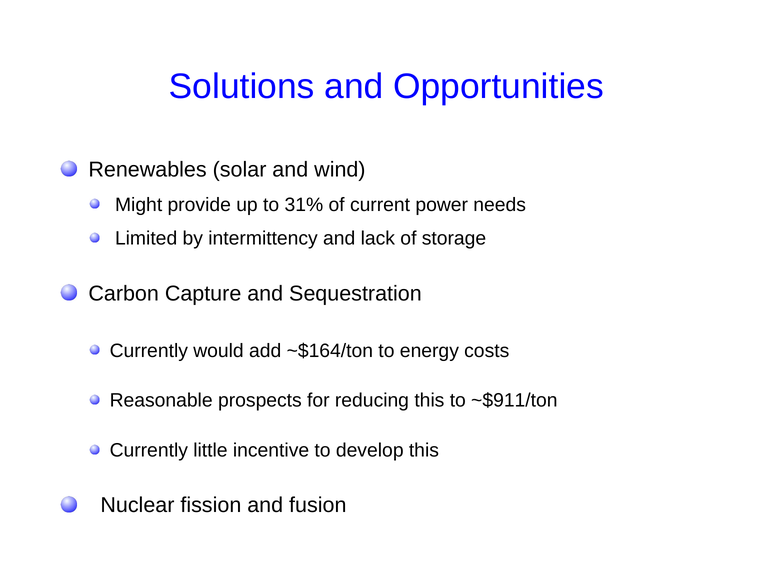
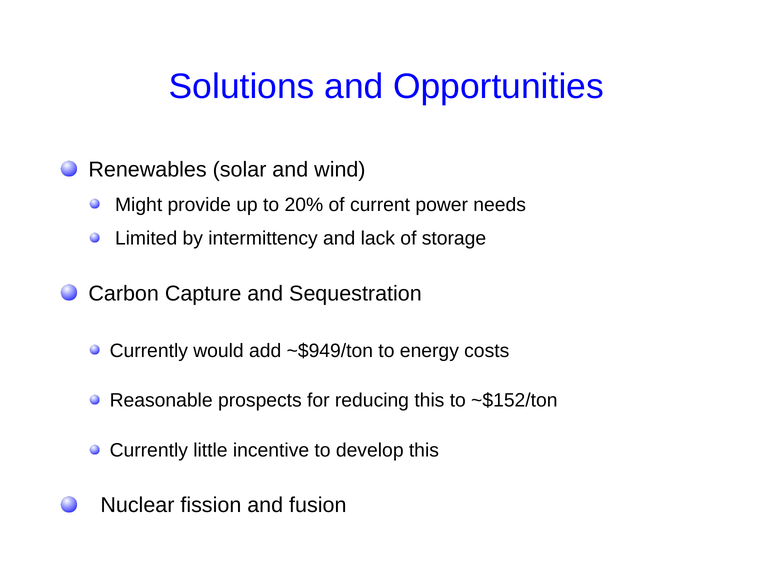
31%: 31% -> 20%
~$164/ton: ~$164/ton -> ~$949/ton
~$911/ton: ~$911/ton -> ~$152/ton
